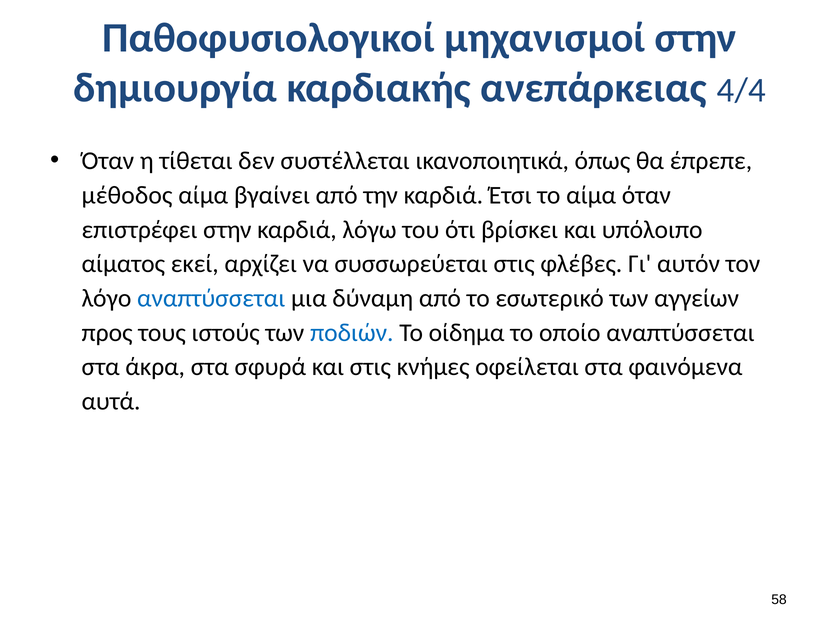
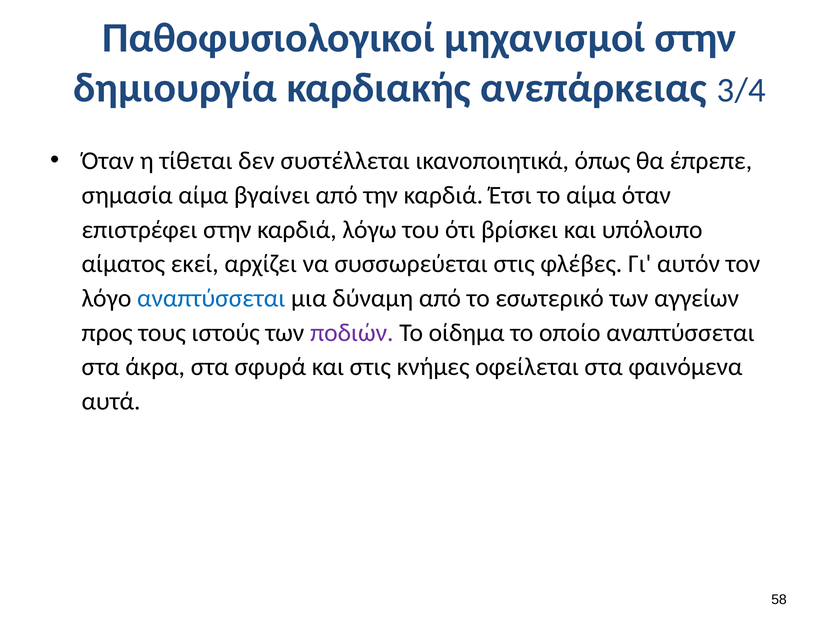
4/4: 4/4 -> 3/4
μέθοδος: μέθοδος -> σημασία
ποδιών colour: blue -> purple
